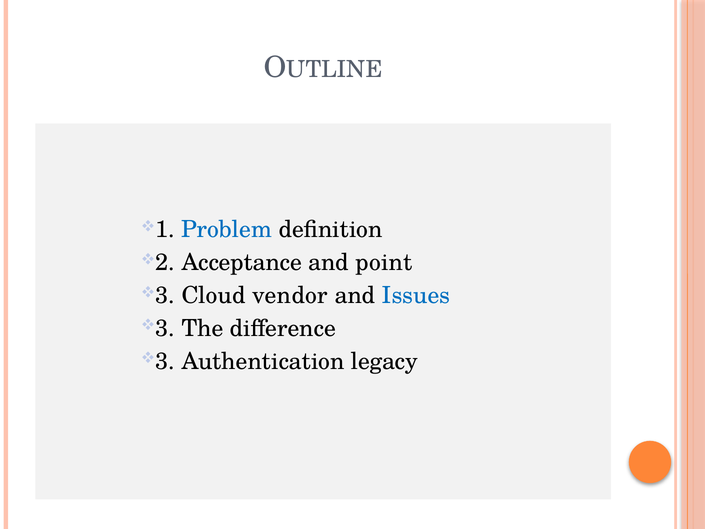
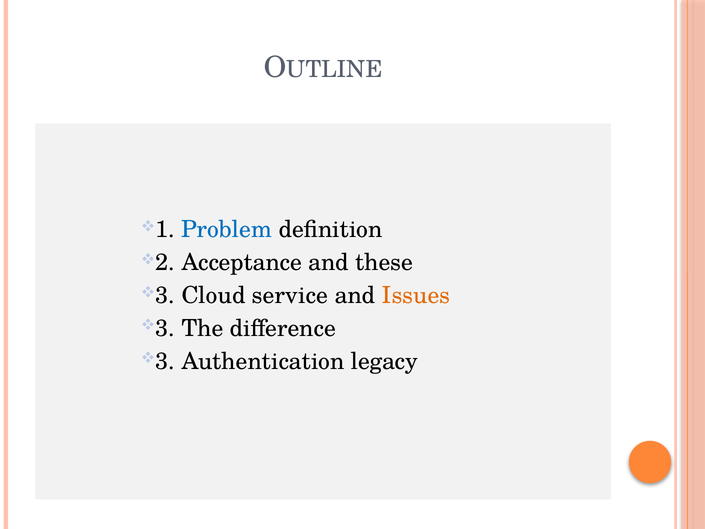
point: point -> these
vendor: vendor -> service
Issues colour: blue -> orange
